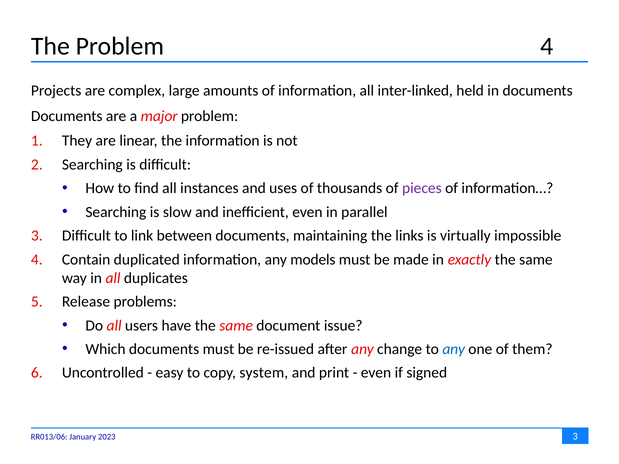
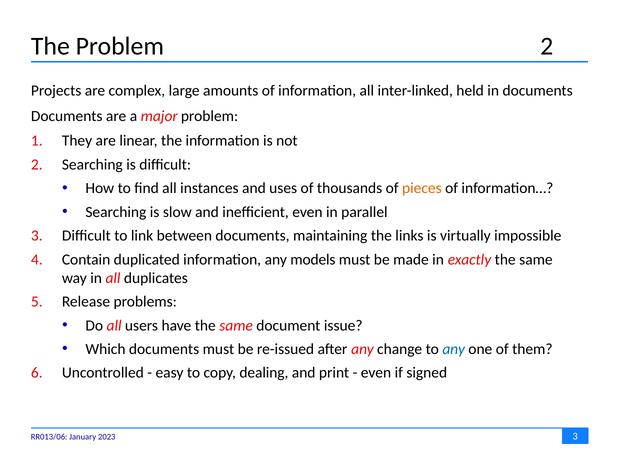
Problem 4: 4 -> 2
pieces colour: purple -> orange
system: system -> dealing
